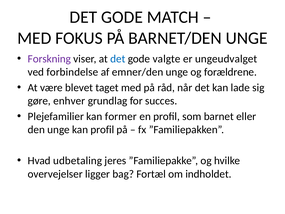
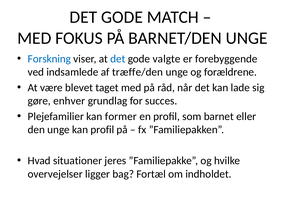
Forskning colour: purple -> blue
ungeudvalget: ungeudvalget -> forebyggende
forbindelse: forbindelse -> indsamlede
emner/den: emner/den -> træffe/den
udbetaling: udbetaling -> situationer
